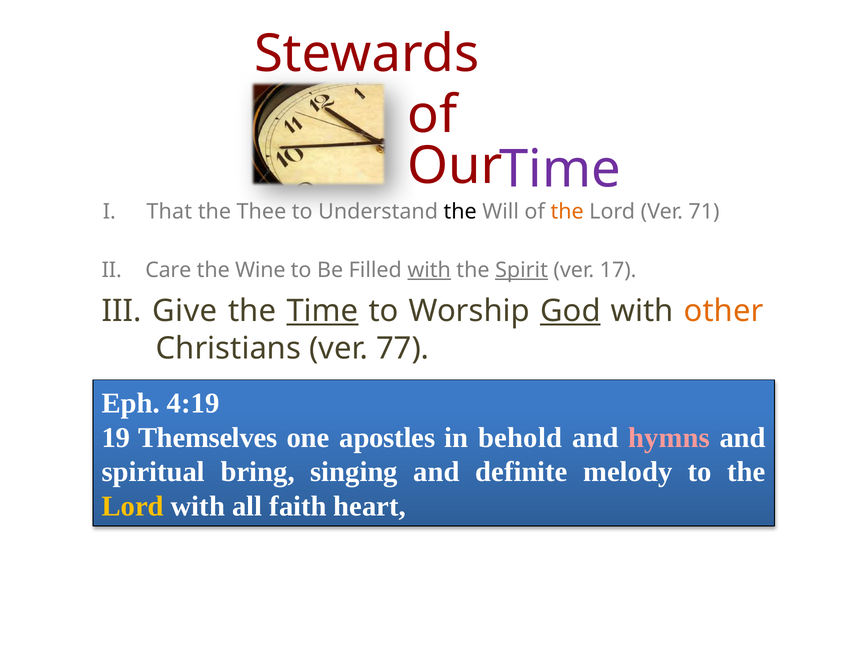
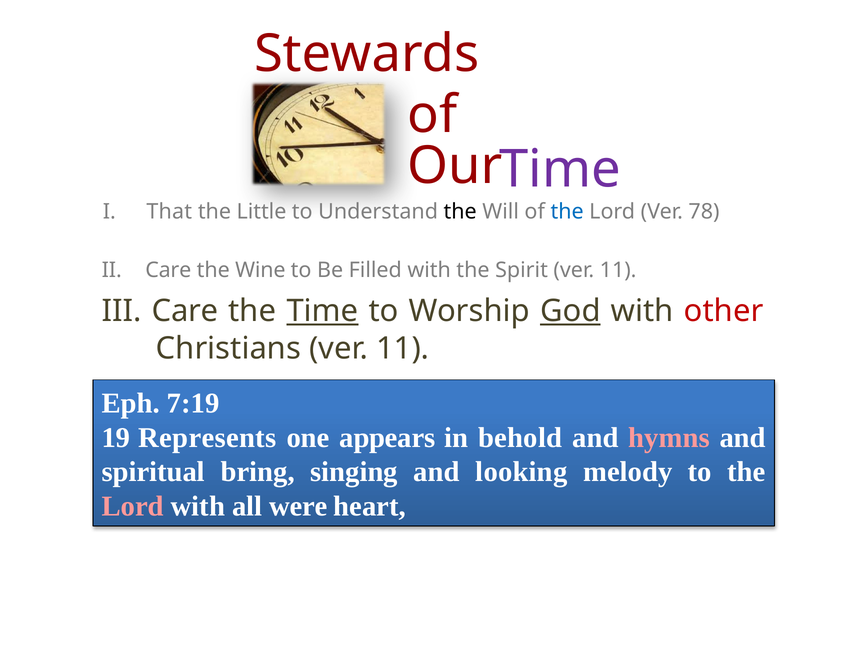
Thee: Thee -> Little
the at (567, 212) colour: orange -> blue
71: 71 -> 78
with at (429, 270) underline: present -> none
Spirit underline: present -> none
17 at (618, 270): 17 -> 11
III Give: Give -> Care
other colour: orange -> red
Christians ver 77: 77 -> 11
4:19: 4:19 -> 7:19
Themselves: Themselves -> Represents
apostles: apostles -> appears
definite: definite -> looking
Lord at (133, 506) colour: yellow -> pink
faith: faith -> were
